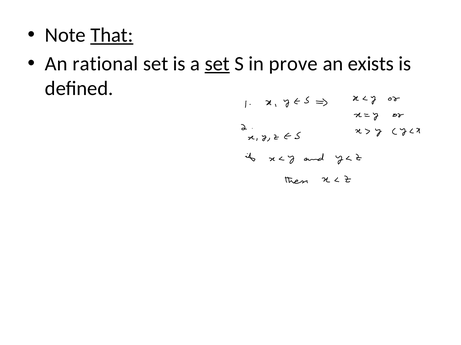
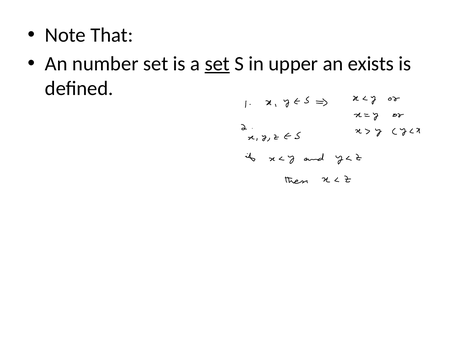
That underline: present -> none
rational: rational -> number
prove: prove -> upper
